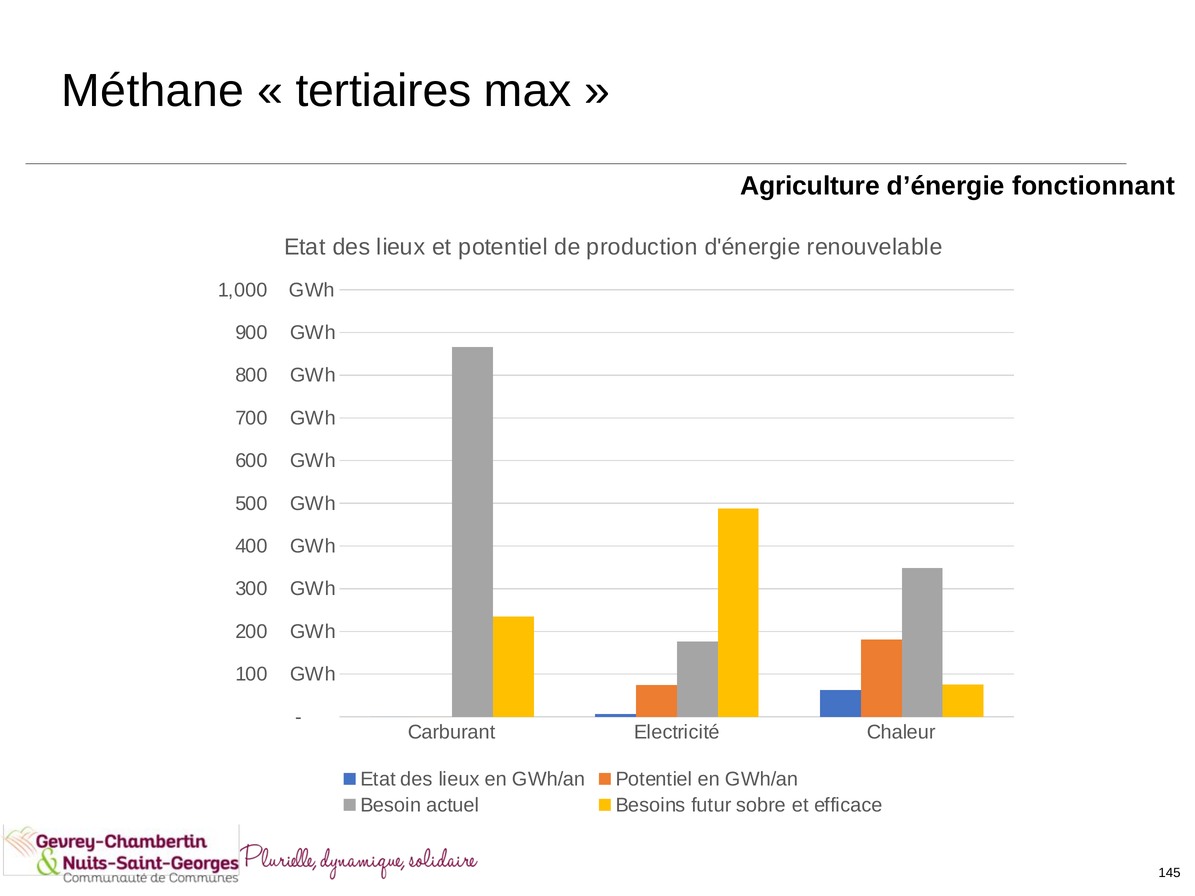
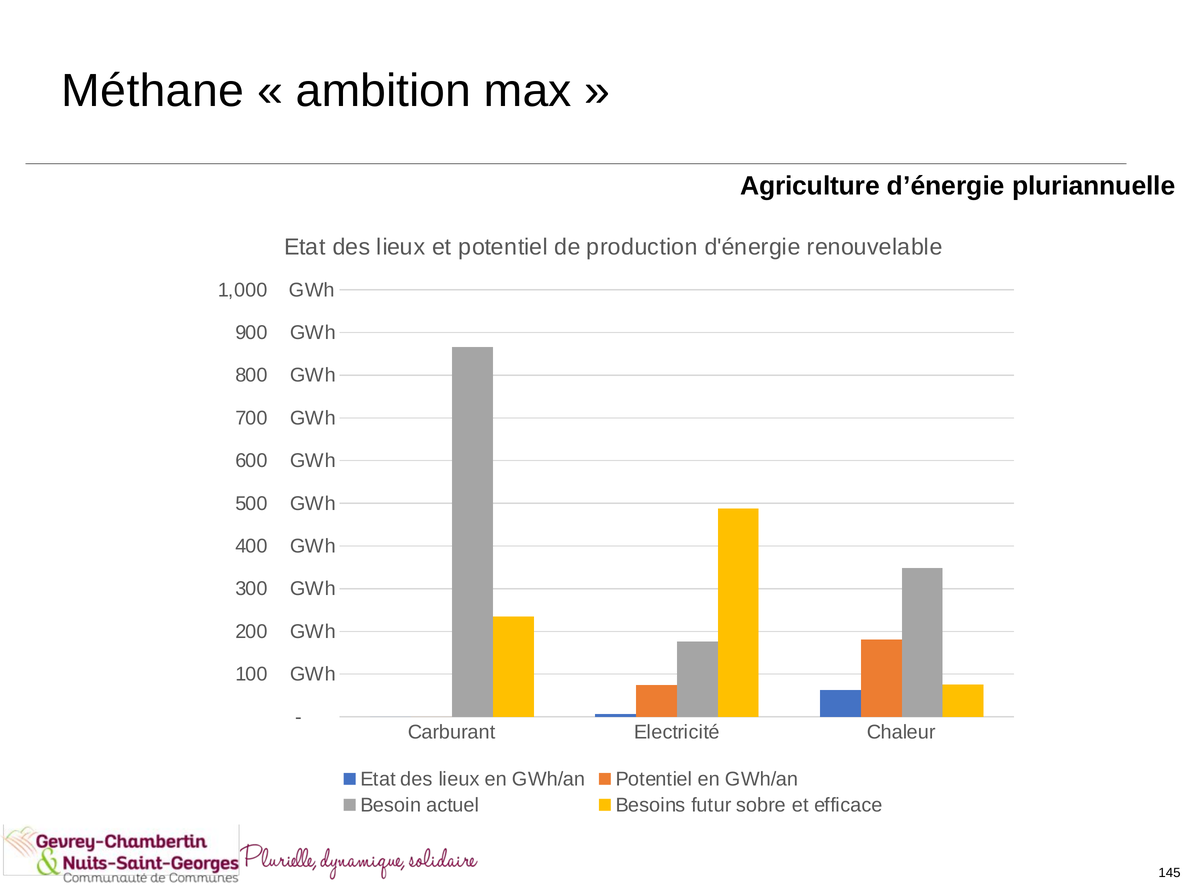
tertiaires: tertiaires -> ambition
fonctionnant: fonctionnant -> pluriannuelle
